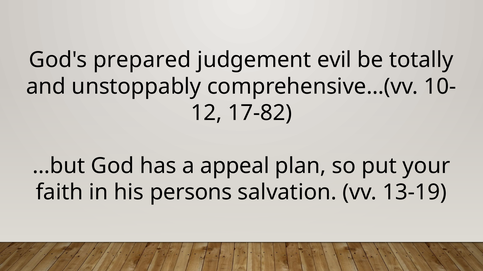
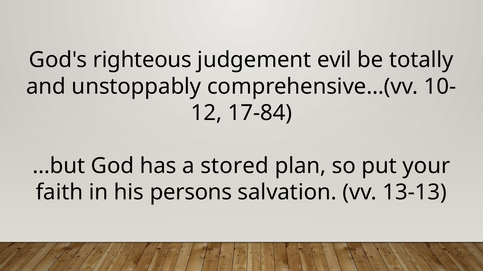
prepared: prepared -> righteous
17-82: 17-82 -> 17-84
appeal: appeal -> stored
13-19: 13-19 -> 13-13
